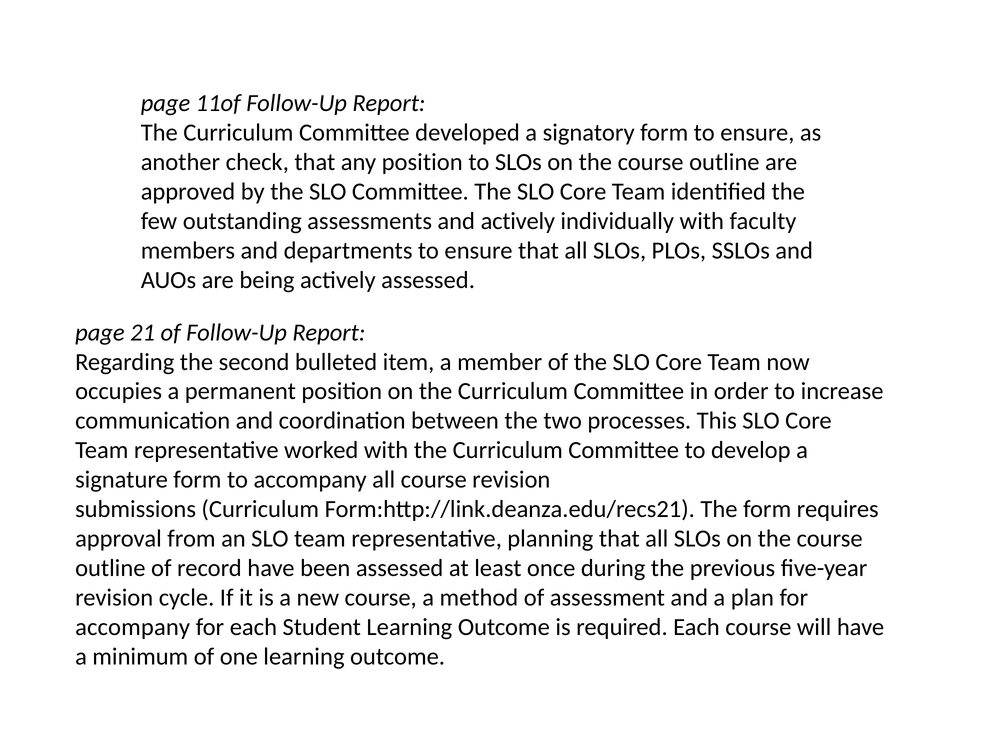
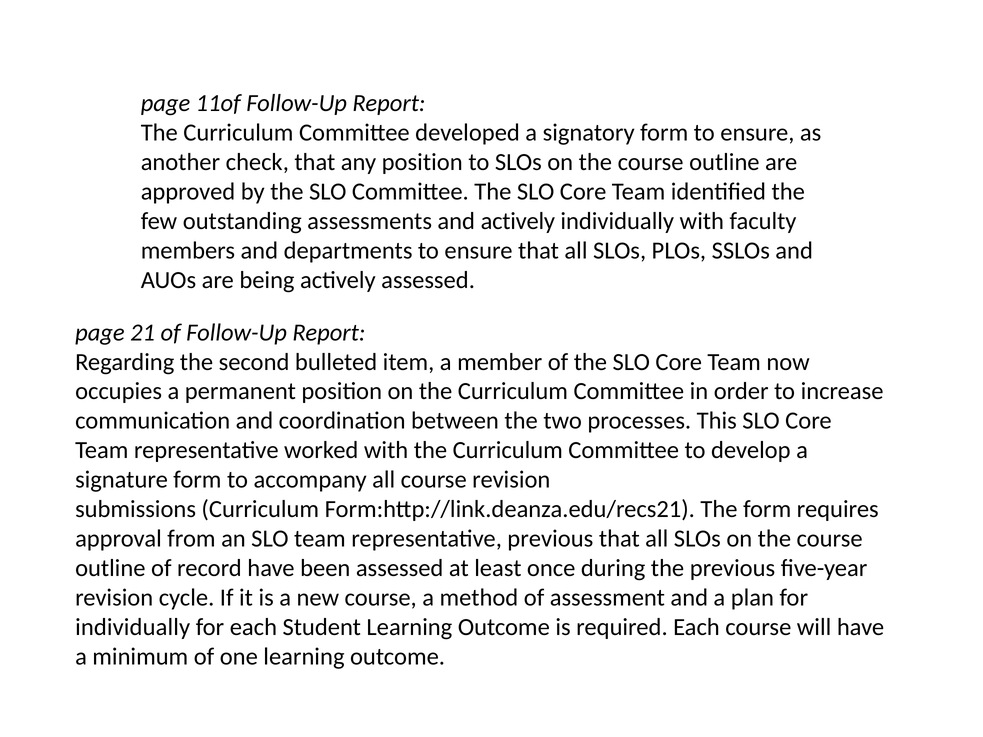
representative planning: planning -> previous
accompany at (133, 627): accompany -> individually
